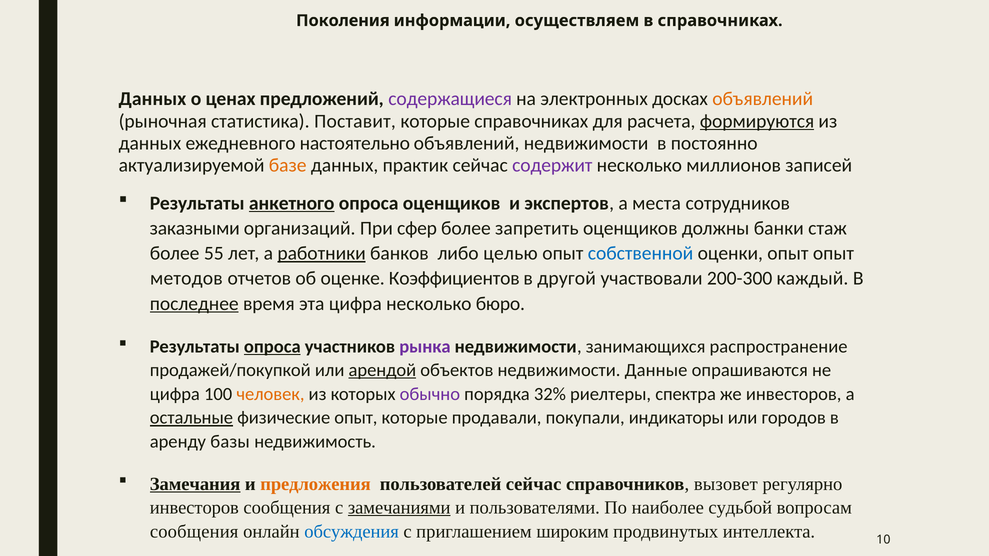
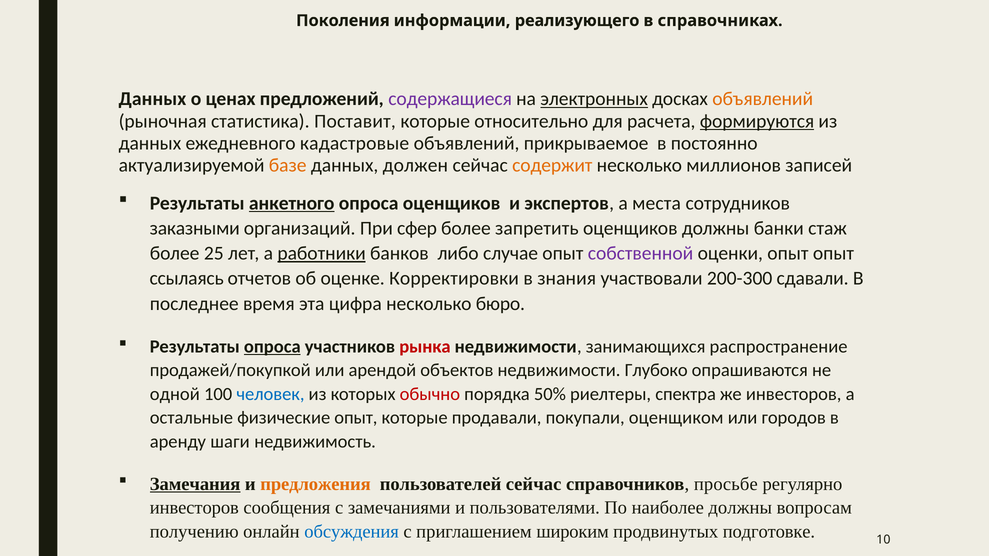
осуществляем: осуществляем -> реализующего
электронных underline: none -> present
которые справочниках: справочниках -> относительно
настоятельно: настоятельно -> кадастровые
объявлений недвижимости: недвижимости -> прикрываемое
практик: практик -> должен
содержит colour: purple -> orange
55: 55 -> 25
целью: целью -> случае
собственной colour: blue -> purple
методов: методов -> ссылаясь
Коэффициентов: Коэффициентов -> Корректировки
другой: другой -> знания
каждый: каждый -> сдавали
последнее underline: present -> none
рынка colour: purple -> red
арендой underline: present -> none
Данные: Данные -> Глубоко
цифра at (175, 394): цифра -> одной
человек colour: orange -> blue
обычно colour: purple -> red
32%: 32% -> 50%
остальные underline: present -> none
индикаторы: индикаторы -> оценщиком
базы: базы -> шаги
вызовет: вызовет -> просьбе
замечаниями underline: present -> none
наиболее судьбой: судьбой -> должны
сообщения at (194, 532): сообщения -> получению
интеллекта: интеллекта -> подготовке
